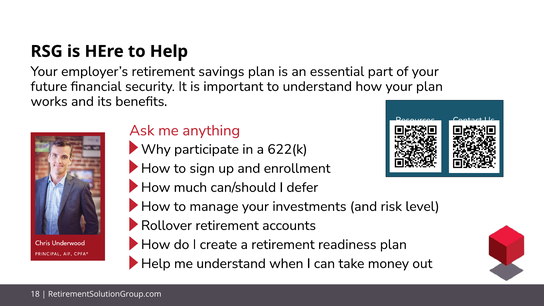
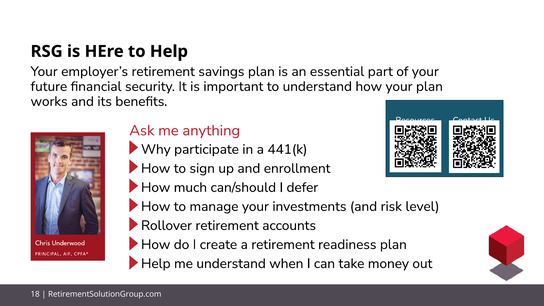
622(k: 622(k -> 441(k
